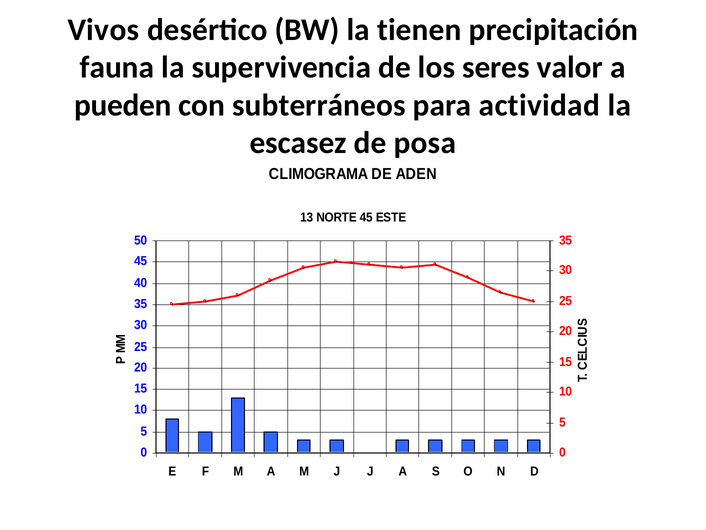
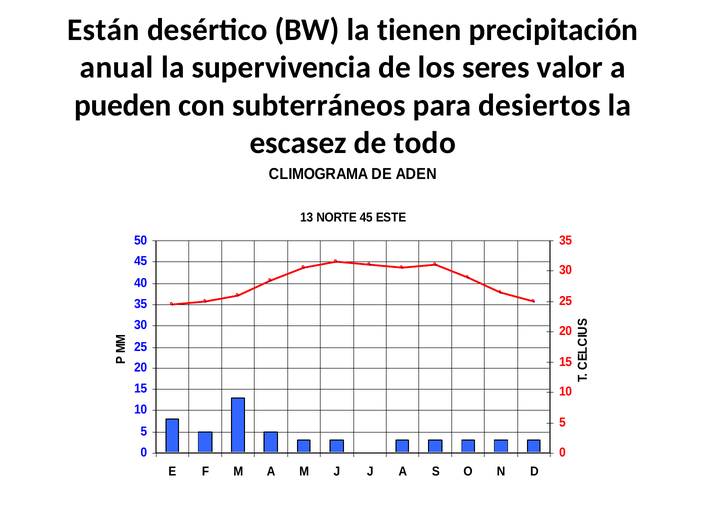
Vivos: Vivos -> Están
fauna: fauna -> anual
actividad: actividad -> desiertos
posa: posa -> todo
